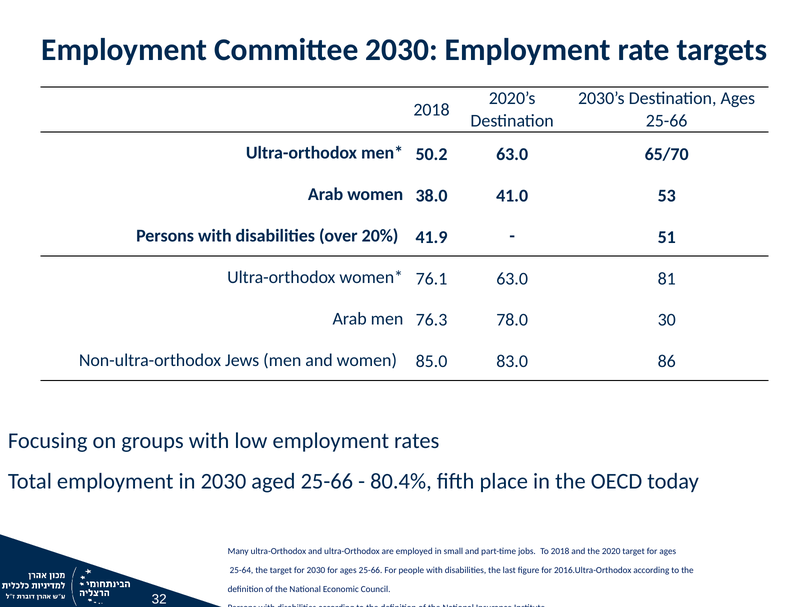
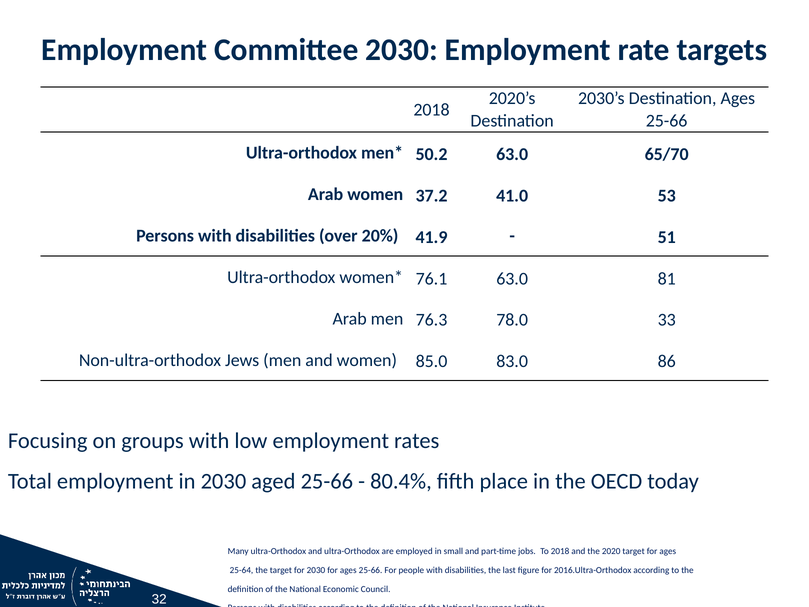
38.0: 38.0 -> 37.2
30: 30 -> 33
